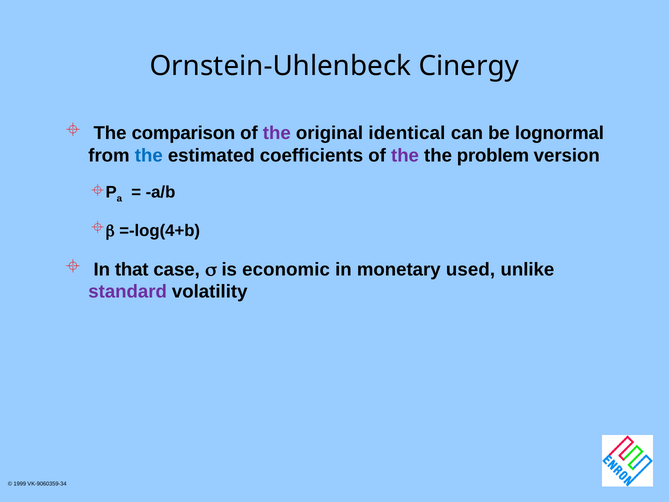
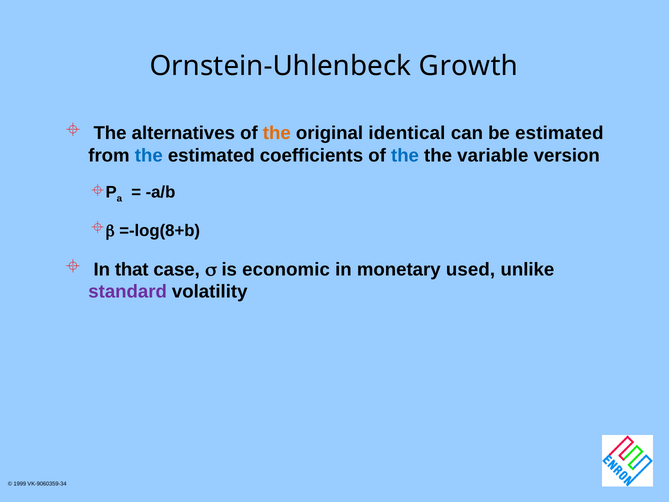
Cinergy: Cinergy -> Growth
comparison: comparison -> alternatives
the at (277, 133) colour: purple -> orange
be lognormal: lognormal -> estimated
the at (405, 155) colour: purple -> blue
problem: problem -> variable
=-log(4+b: =-log(4+b -> =-log(8+b
